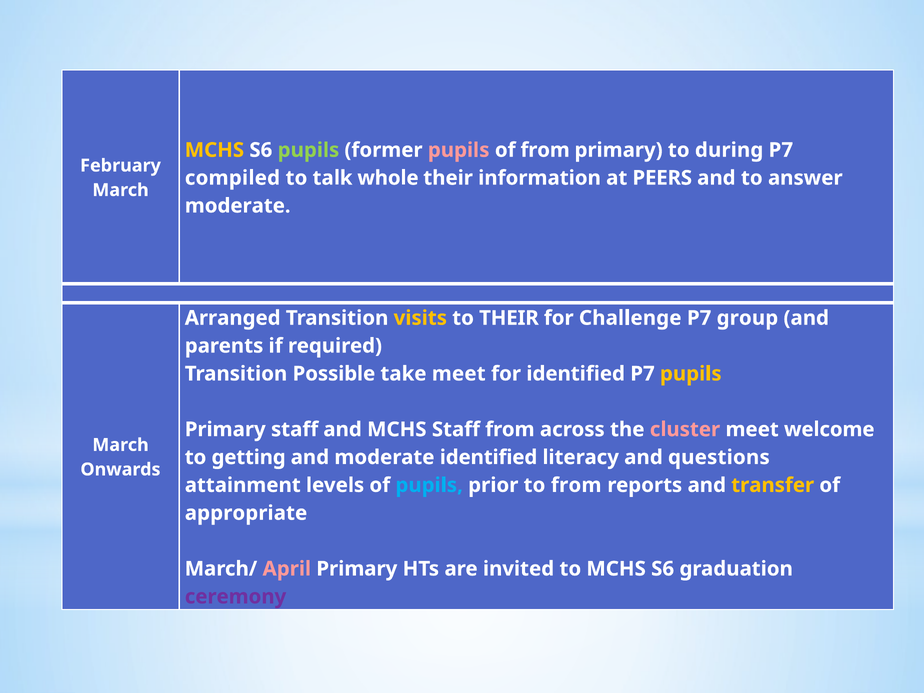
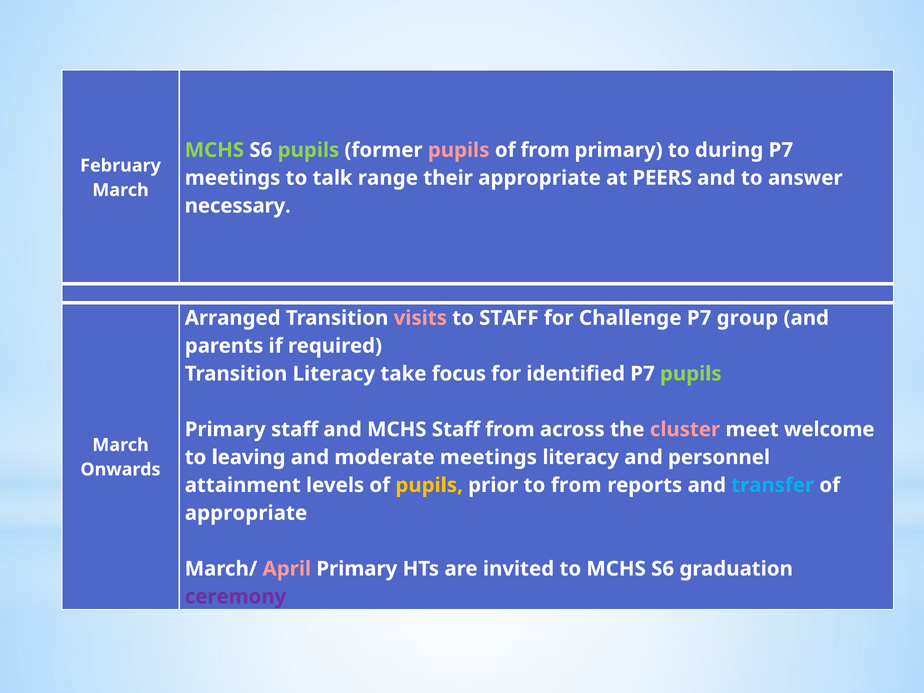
MCHS at (214, 150) colour: yellow -> light green
compiled at (232, 178): compiled -> meetings
whole: whole -> range
their information: information -> appropriate
moderate at (238, 206): moderate -> necessary
visits colour: yellow -> pink
to THEIR: THEIR -> STAFF
Transition Possible: Possible -> Literacy
take meet: meet -> focus
pupils at (691, 374) colour: yellow -> light green
getting: getting -> leaving
moderate identified: identified -> meetings
questions: questions -> personnel
pupils at (429, 485) colour: light blue -> yellow
transfer colour: yellow -> light blue
